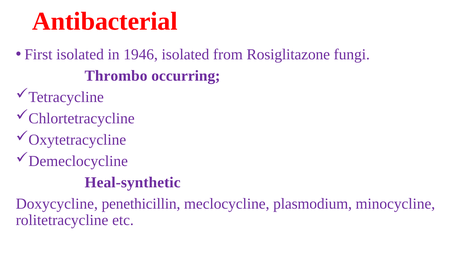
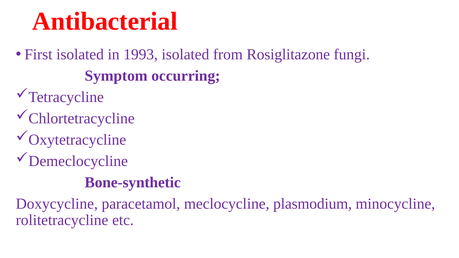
1946: 1946 -> 1993
Thrombo: Thrombo -> Symptom
Heal-synthetic: Heal-synthetic -> Bone-synthetic
penethicillin: penethicillin -> paracetamol
